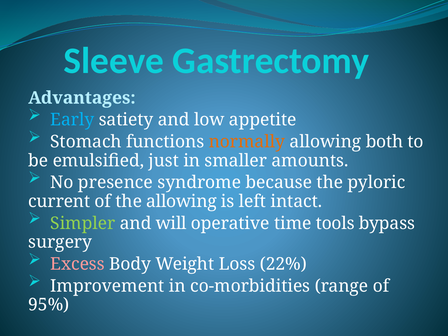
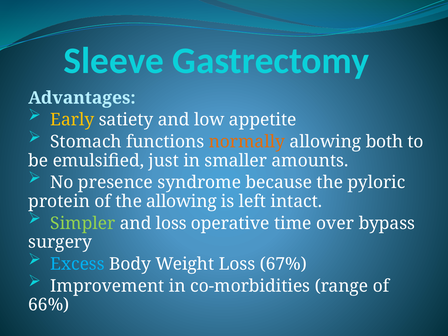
Early colour: light blue -> yellow
current: current -> protein
and will: will -> loss
tools: tools -> over
Excess colour: pink -> light blue
22%: 22% -> 67%
95%: 95% -> 66%
